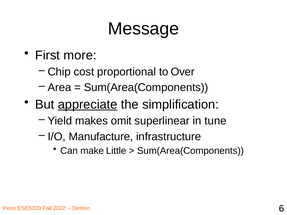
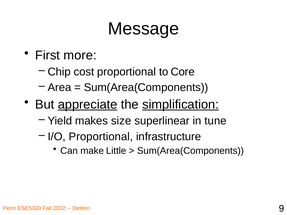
Over: Over -> Core
simplification underline: none -> present
omit: omit -> size
I/O Manufacture: Manufacture -> Proportional
6: 6 -> 9
